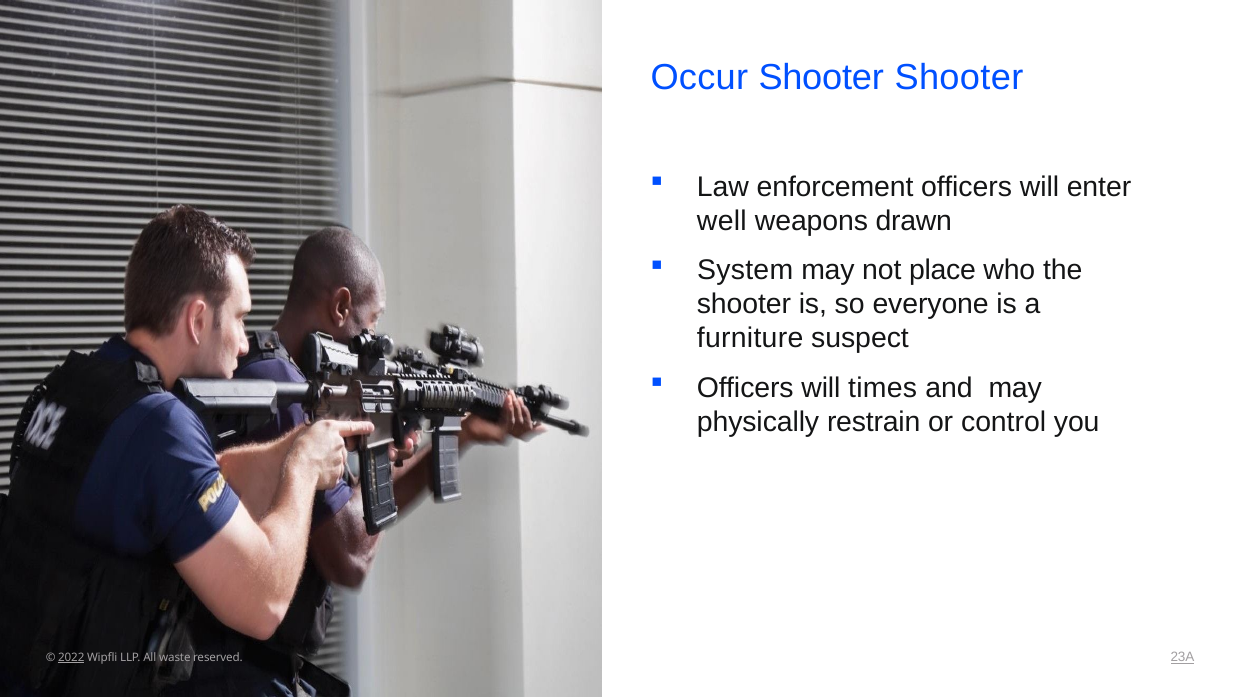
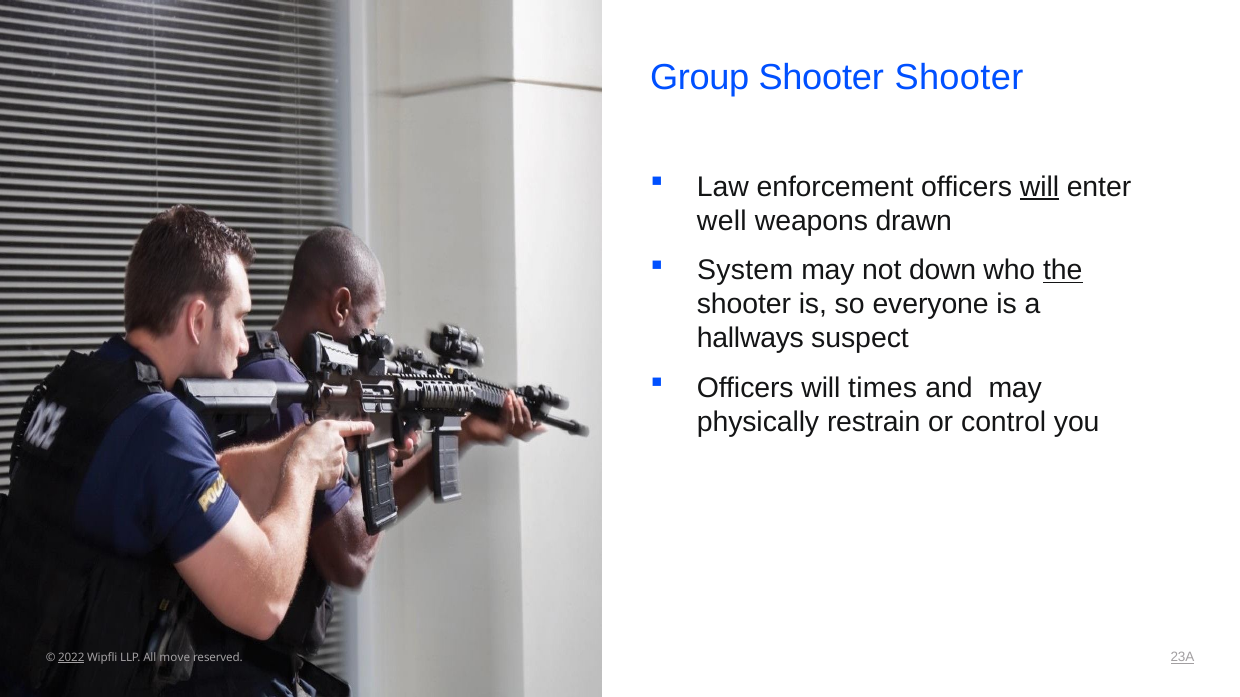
Occur: Occur -> Group
will at (1040, 187) underline: none -> present
place: place -> down
the underline: none -> present
furniture: furniture -> hallways
waste: waste -> move
